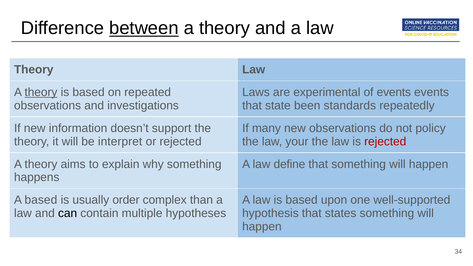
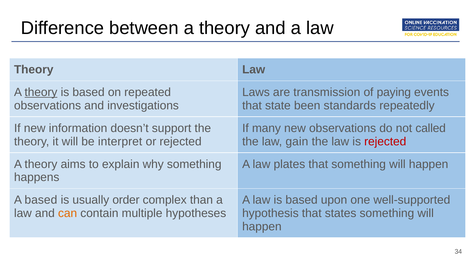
between underline: present -> none
experimental: experimental -> transmission
of events: events -> paying
policy: policy -> called
your: your -> gain
define: define -> plates
can colour: black -> orange
